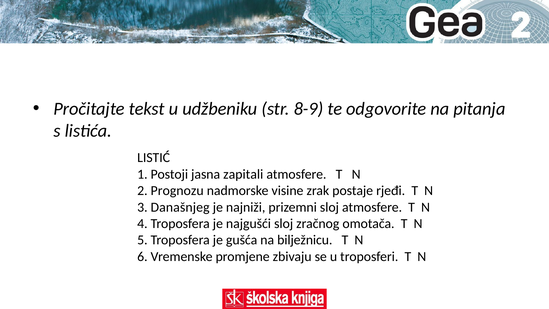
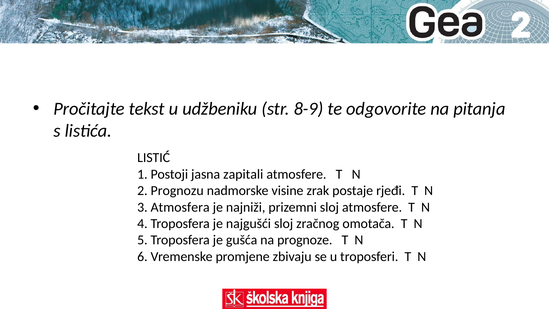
Današnjeg: Današnjeg -> Atmosfera
bilježnicu: bilježnicu -> prognoze
